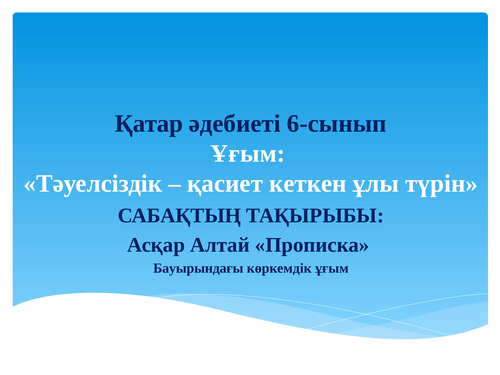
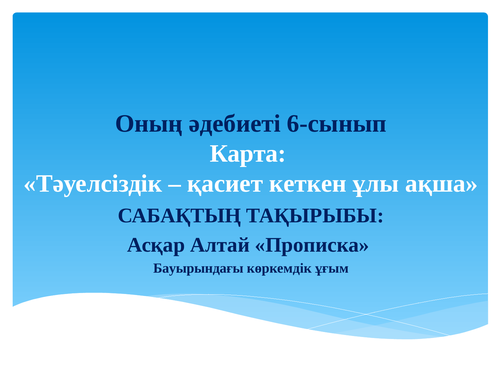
Қатар: Қатар -> Оның
Ұғым at (248, 154): Ұғым -> Карта
түрін: түрін -> ақша
